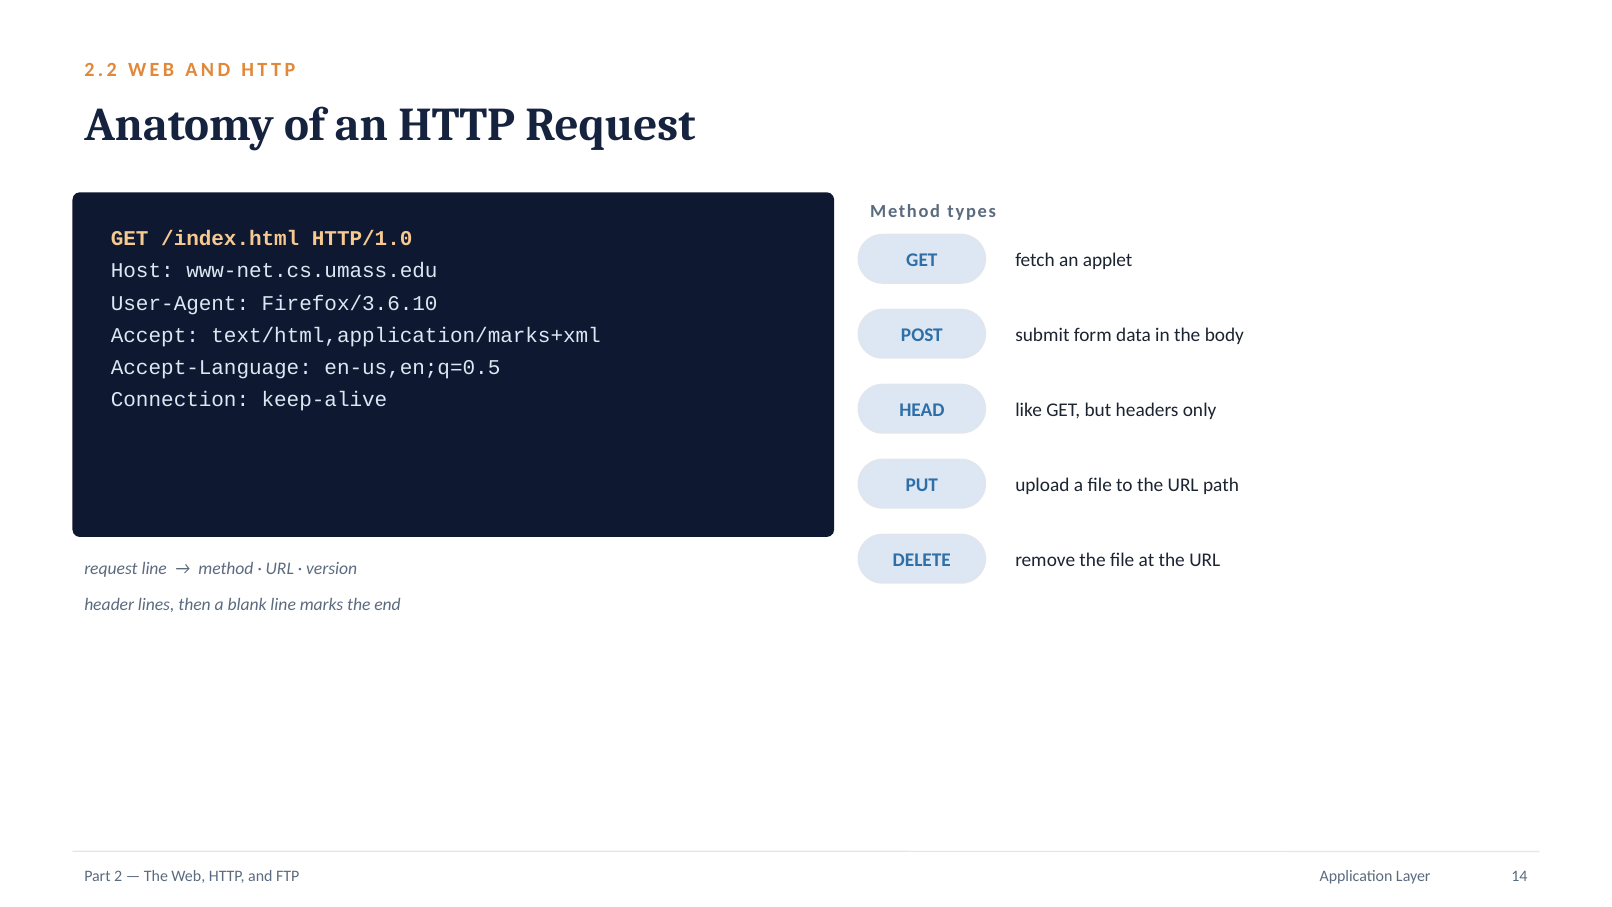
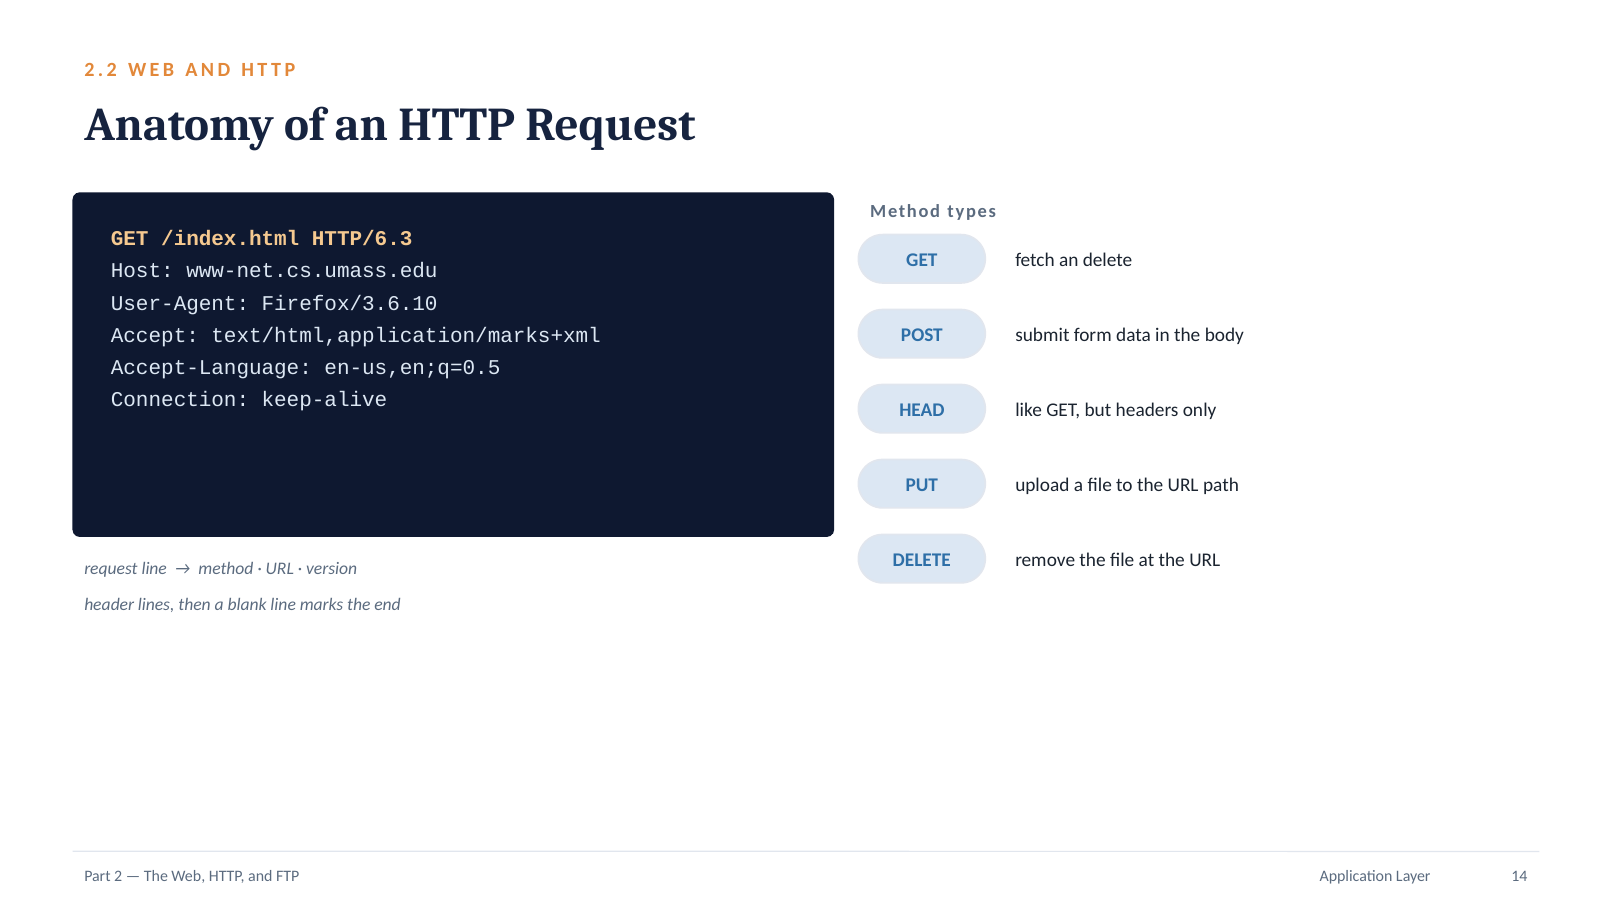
HTTP/1.0: HTTP/1.0 -> HTTP/6.3
an applet: applet -> delete
